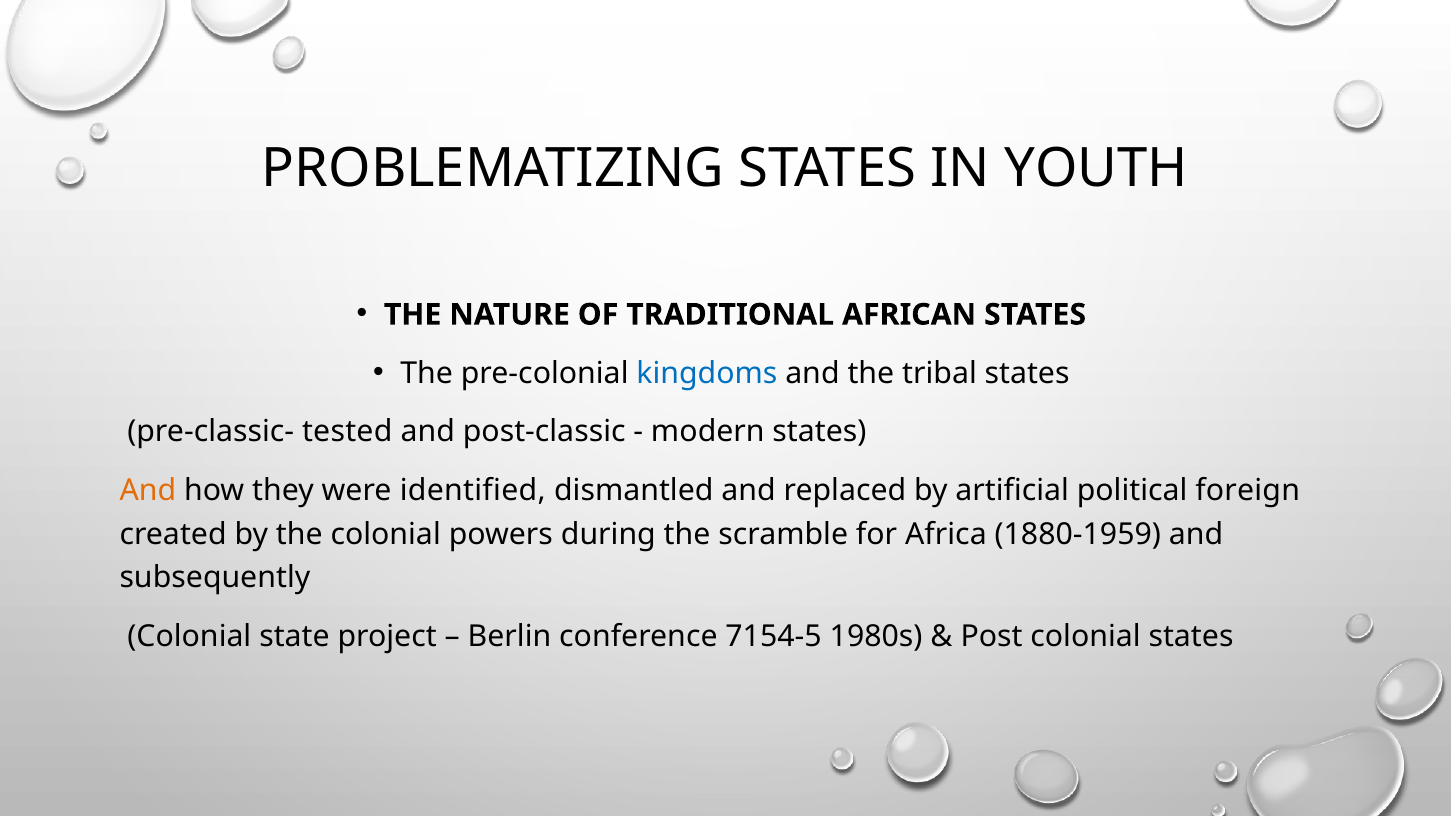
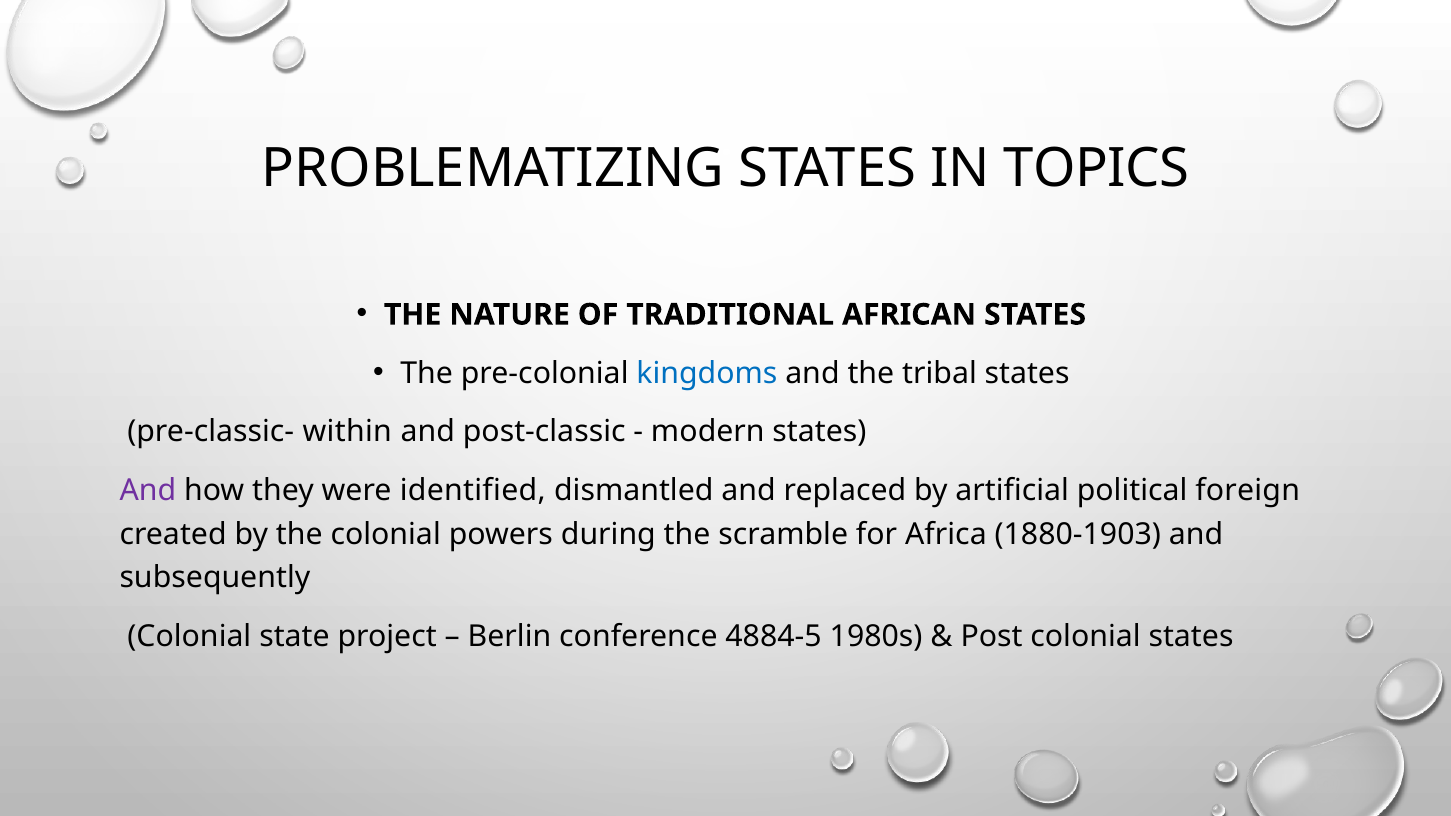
YOUTH: YOUTH -> TOPICS
tested: tested -> within
And at (148, 491) colour: orange -> purple
1880-1959: 1880-1959 -> 1880-1903
7154-5: 7154-5 -> 4884-5
